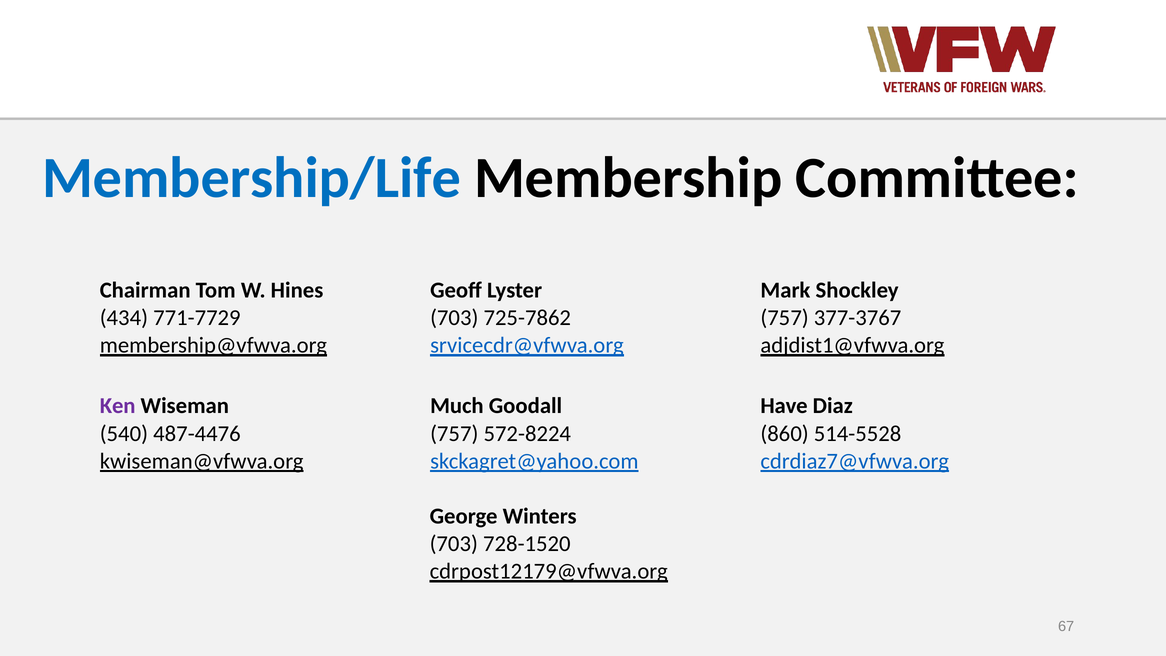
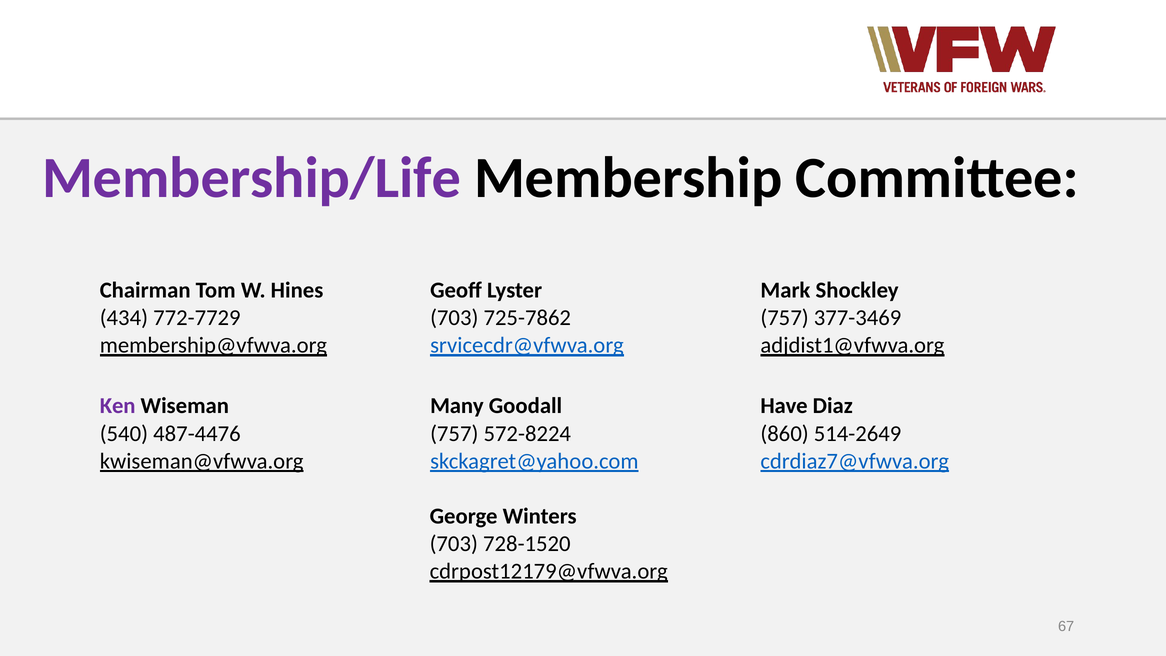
Membership/Life colour: blue -> purple
771-7729: 771-7729 -> 772-7729
377-3767: 377-3767 -> 377-3469
Much: Much -> Many
514-5528: 514-5528 -> 514-2649
